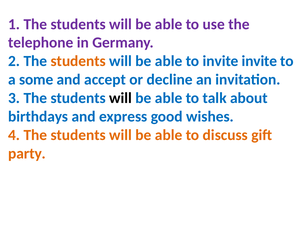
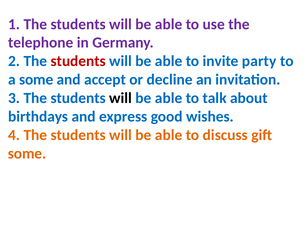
students at (78, 61) colour: orange -> red
invite invite: invite -> party
party at (27, 154): party -> some
